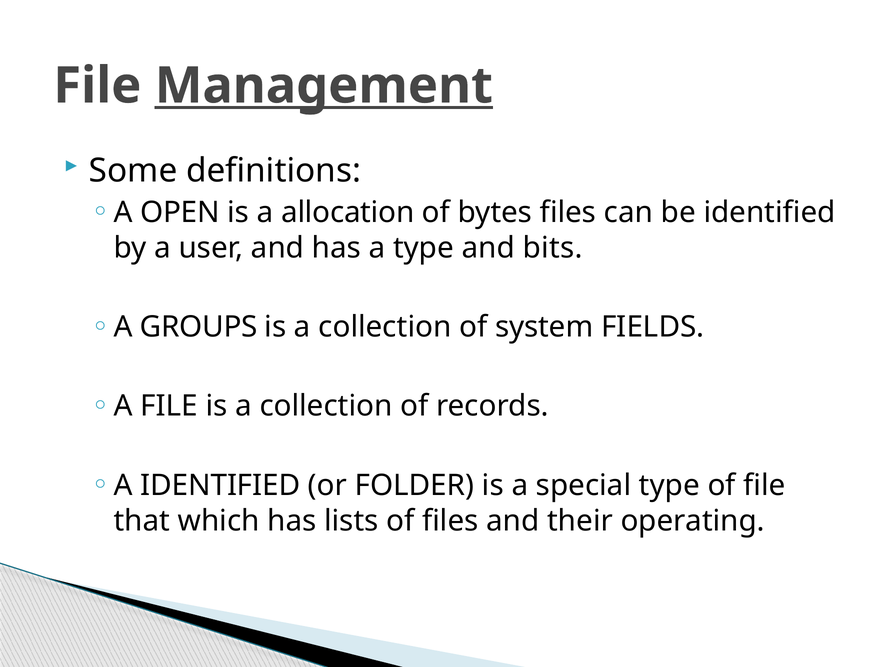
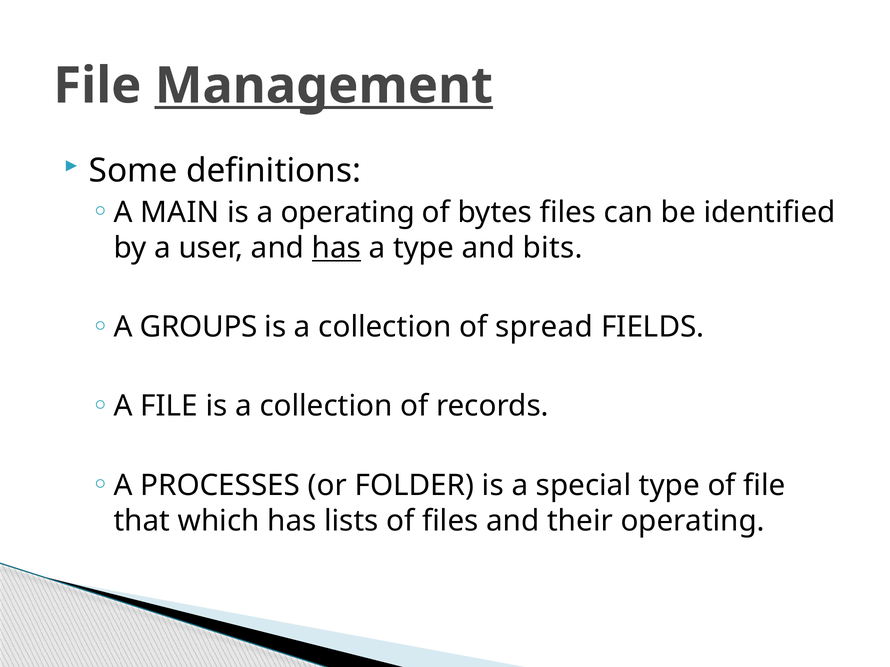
OPEN: OPEN -> MAIN
a allocation: allocation -> operating
has at (337, 248) underline: none -> present
system: system -> spread
A IDENTIFIED: IDENTIFIED -> PROCESSES
